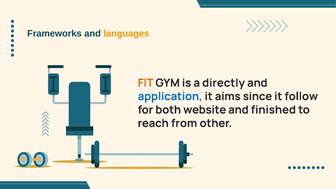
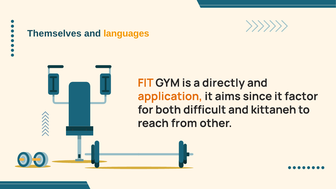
Frameworks: Frameworks -> Themselves
application colour: blue -> orange
follow: follow -> factor
website: website -> difficult
finished: finished -> kittaneh
